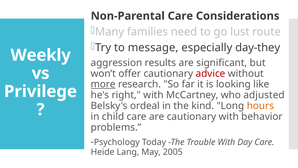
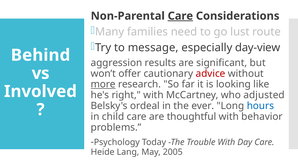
Care at (180, 16) underline: none -> present
day-they: day-they -> day-view
Weekly: Weekly -> Behind
Privilege: Privilege -> Involved
kind: kind -> ever
hours colour: orange -> blue
are cautionary: cautionary -> thoughtful
